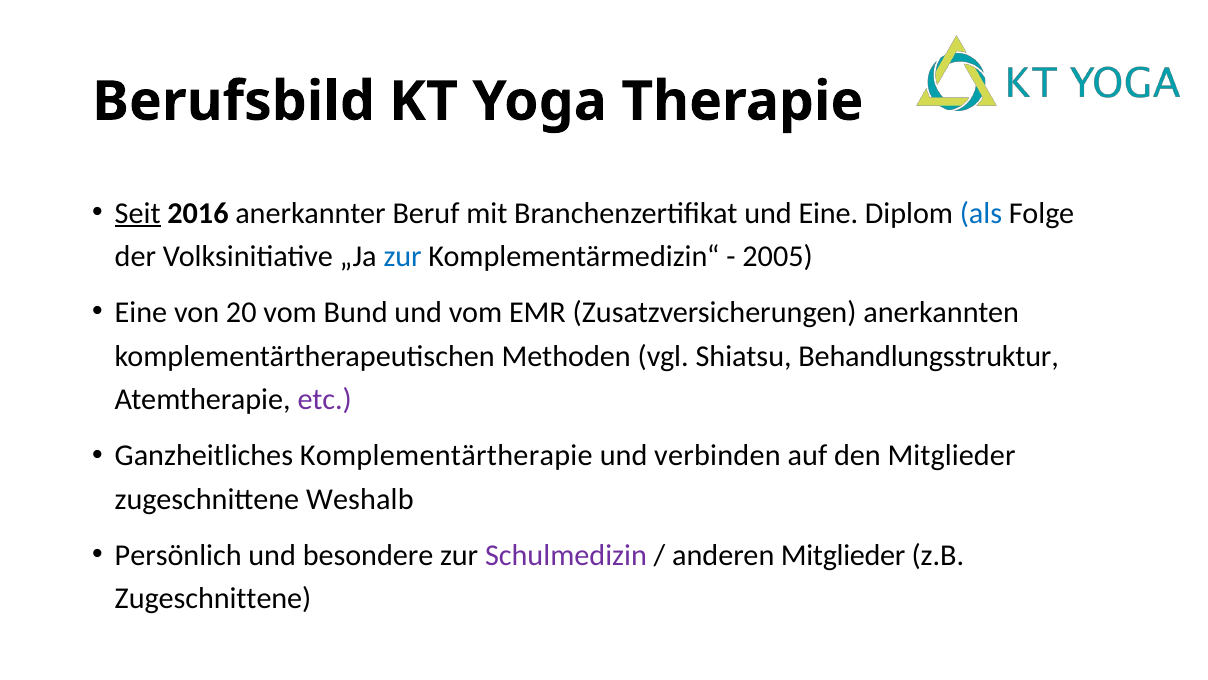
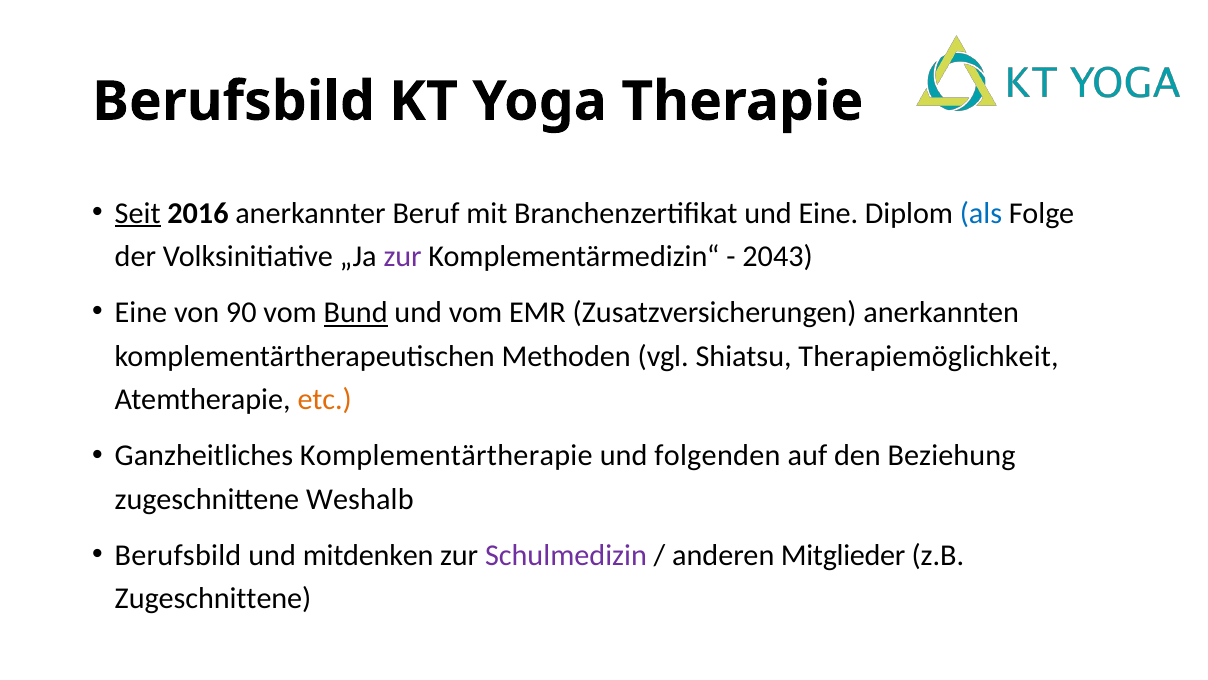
zur at (403, 256) colour: blue -> purple
2005: 2005 -> 2043
20: 20 -> 90
Bund underline: none -> present
Behandlungsstruktur: Behandlungsstruktur -> Therapiemöglichkeit
etc colour: purple -> orange
verbinden: verbinden -> folgenden
den Mitglieder: Mitglieder -> Beziehung
Persönlich at (178, 555): Persönlich -> Berufsbild
besondere: besondere -> mitdenken
